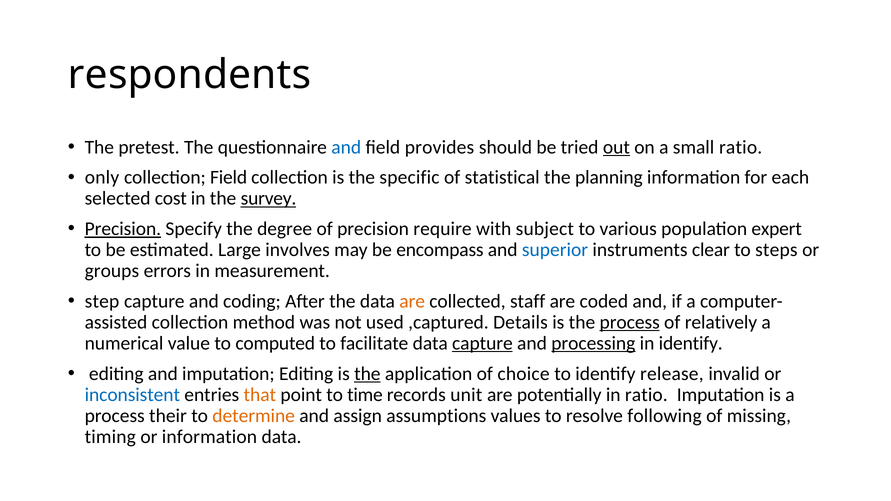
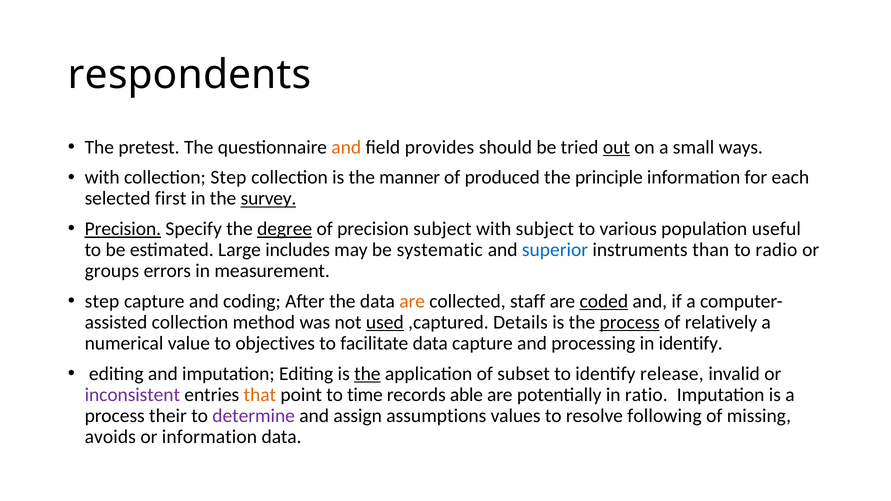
and at (346, 147) colour: blue -> orange
small ratio: ratio -> ways
only at (102, 177): only -> with
collection Field: Field -> Step
specific: specific -> manner
statistical: statistical -> produced
planning: planning -> principle
cost: cost -> first
degree underline: none -> present
precision require: require -> subject
expert: expert -> useful
involves: involves -> includes
encompass: encompass -> systematic
clear: clear -> than
steps: steps -> radio
coded underline: none -> present
used underline: none -> present
computed: computed -> objectives
capture at (482, 343) underline: present -> none
processing underline: present -> none
choice: choice -> subset
inconsistent colour: blue -> purple
unit: unit -> able
determine colour: orange -> purple
timing: timing -> avoids
